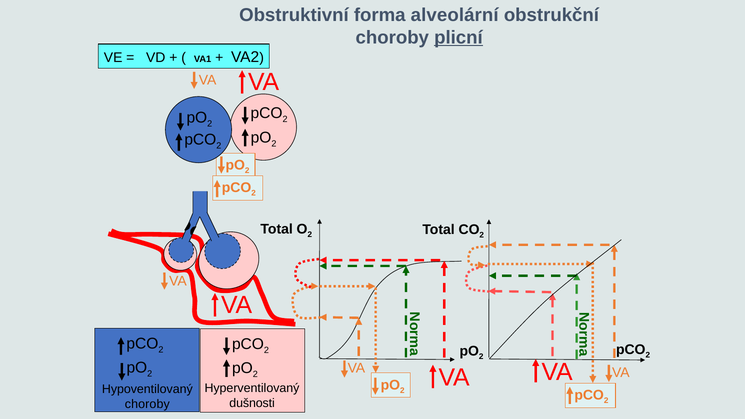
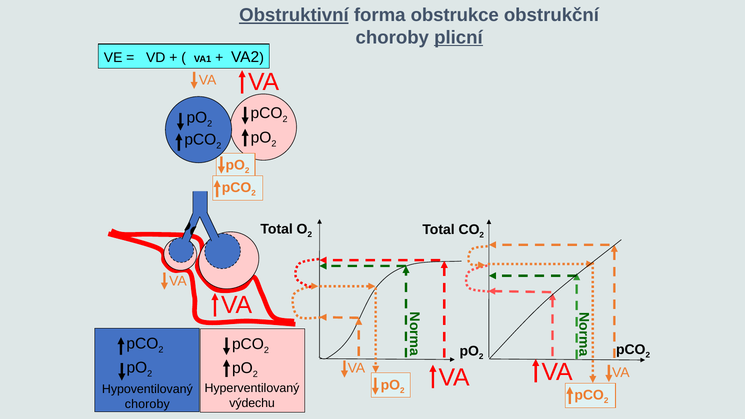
Obstruktivní underline: none -> present
alveolární: alveolární -> obstrukce
dušnosti: dušnosti -> výdechu
